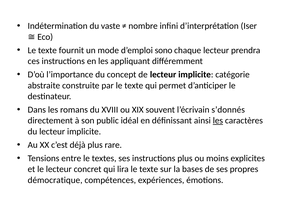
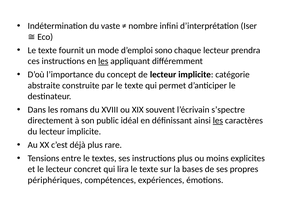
les at (103, 61) underline: none -> present
s’donnés: s’donnés -> s’spectre
démocratique: démocratique -> périphériques
